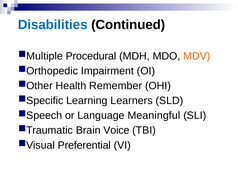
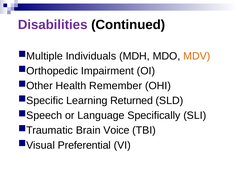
Disabilities colour: blue -> purple
Procedural: Procedural -> Individuals
Learners: Learners -> Returned
Meaningful: Meaningful -> Specifically
